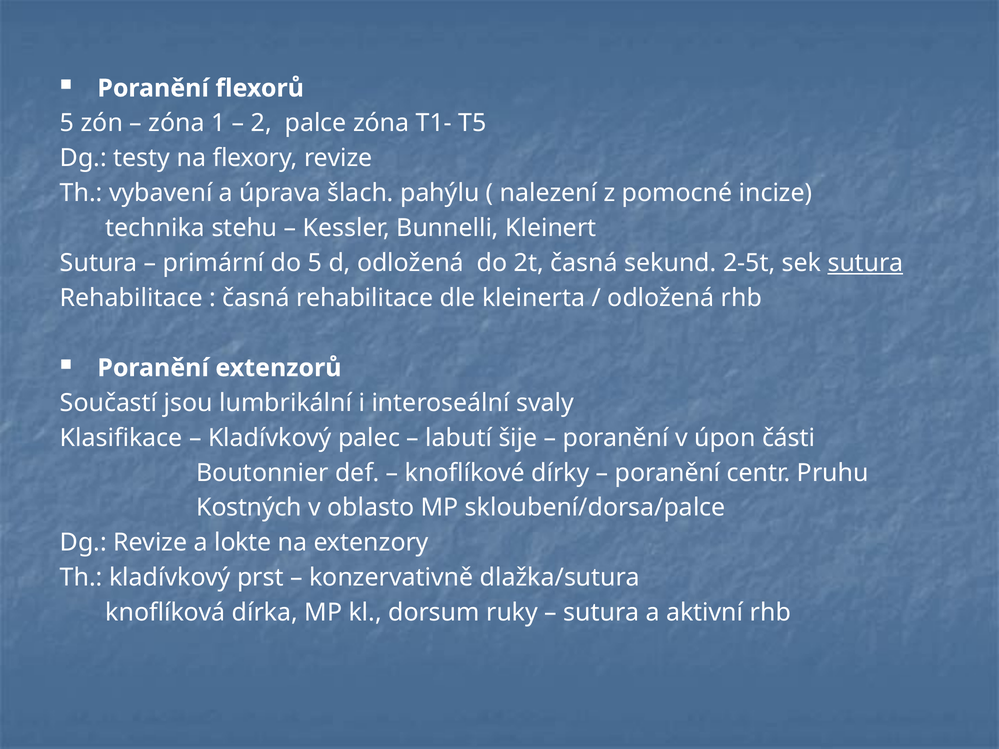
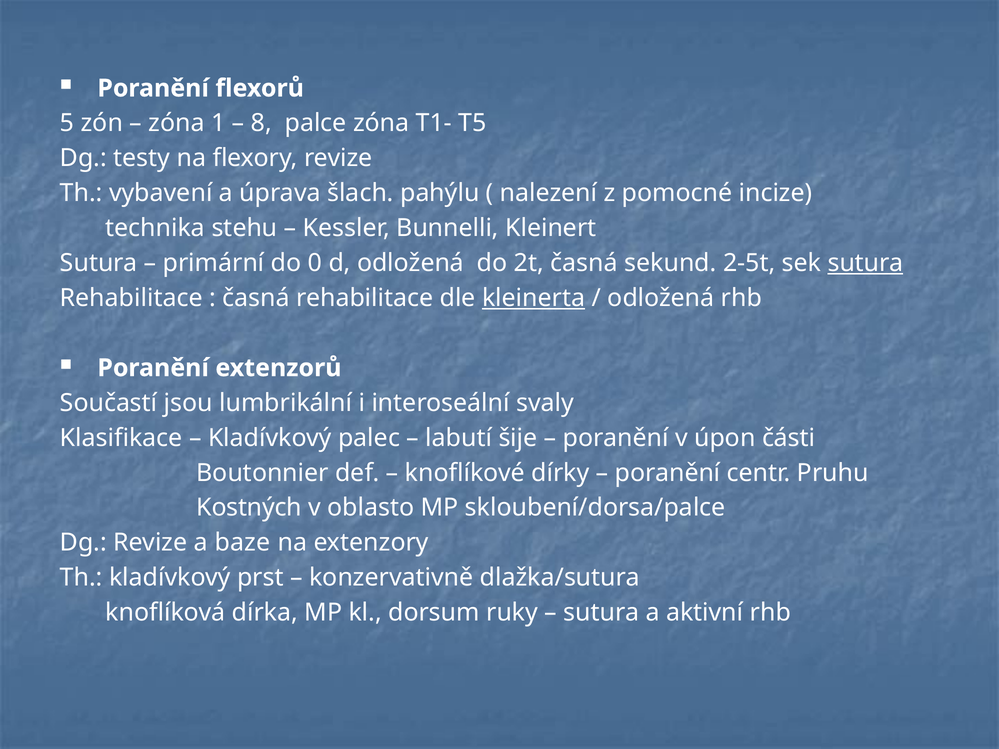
2: 2 -> 8
do 5: 5 -> 0
kleinerta underline: none -> present
lokte: lokte -> baze
